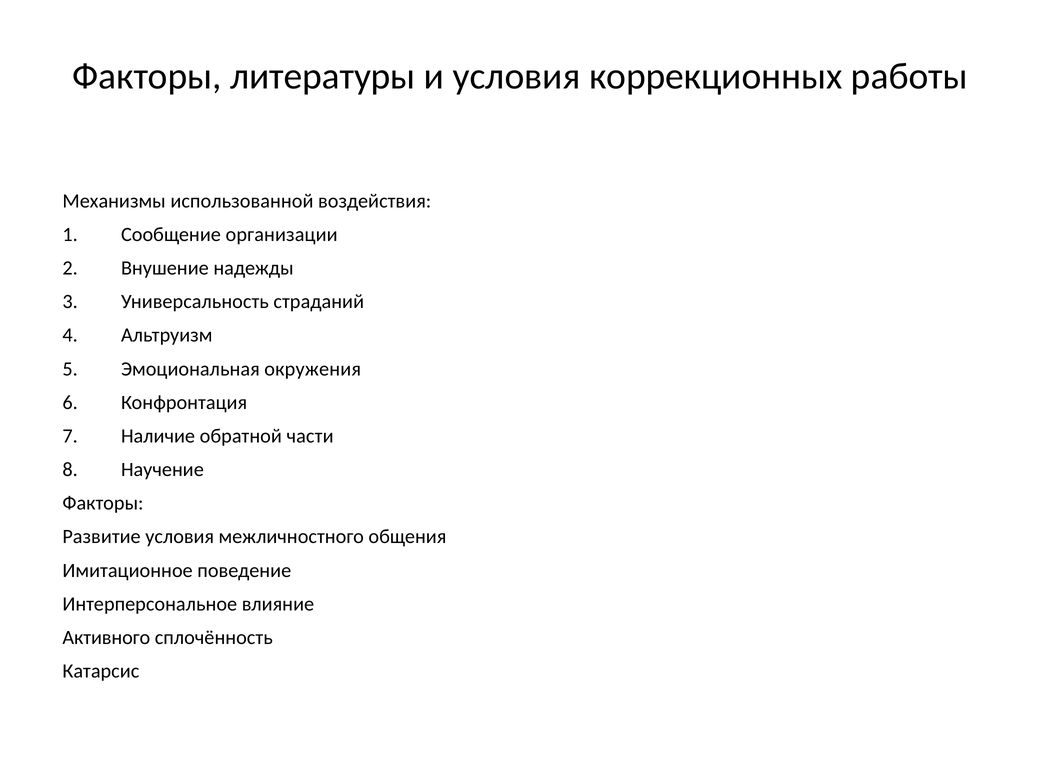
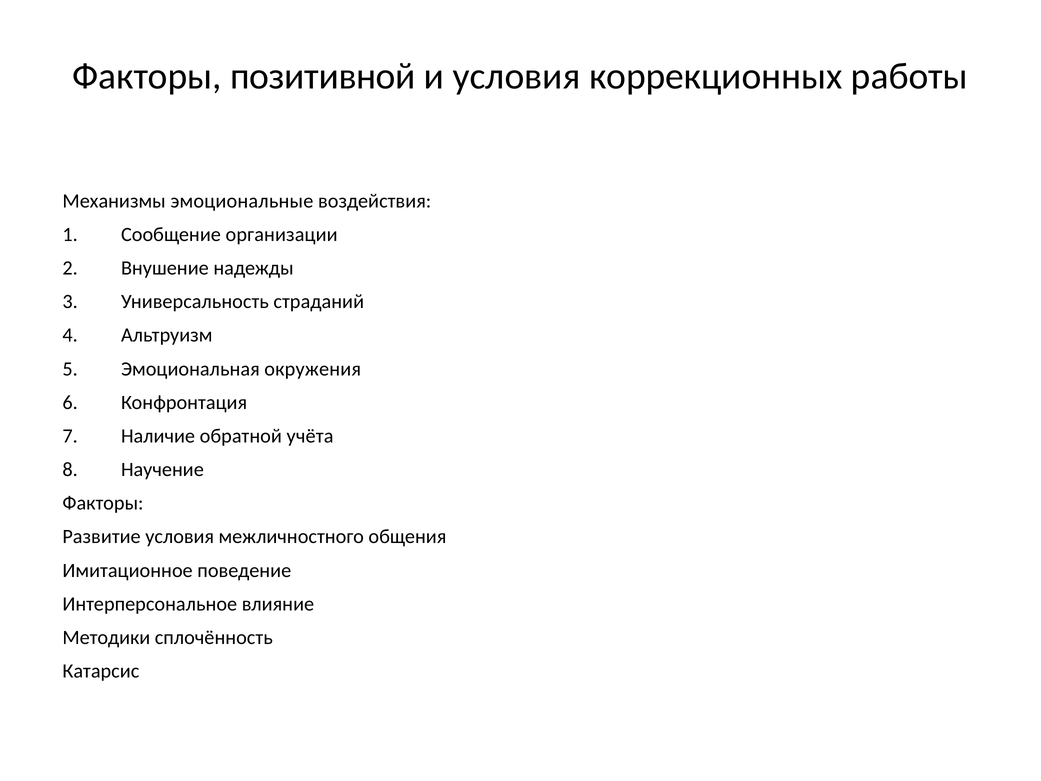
литературы: литературы -> позитивной
использованной: использованной -> эмоциональные
части: части -> учёта
Активного: Активного -> Методики
